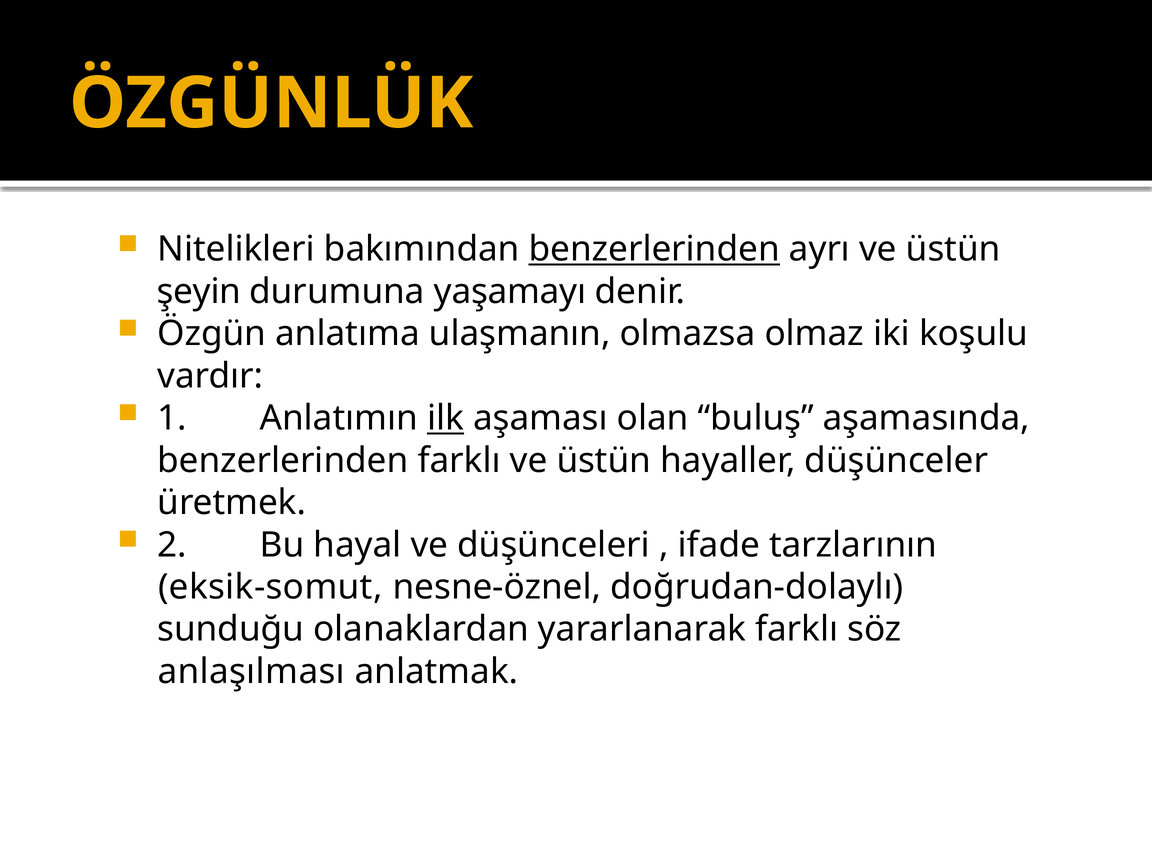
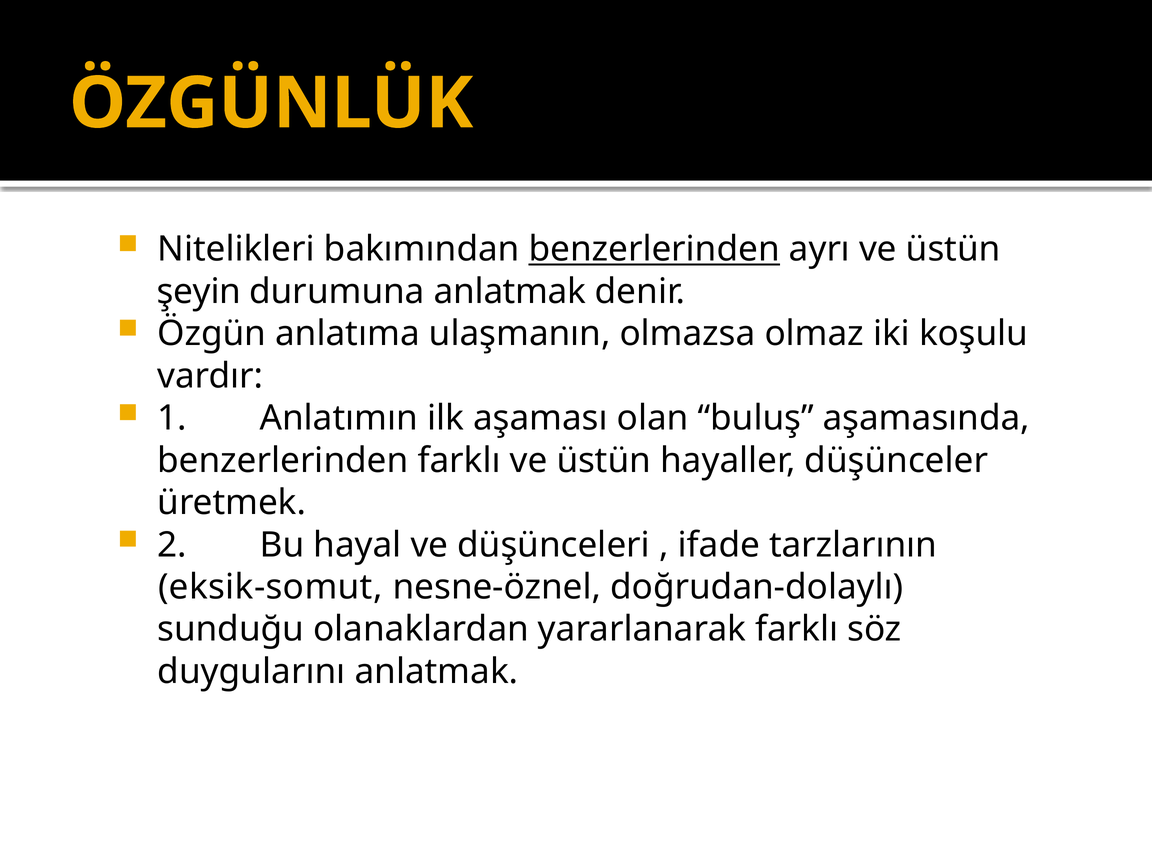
durumuna yaşamayı: yaşamayı -> anlatmak
ilk underline: present -> none
anlaşılması: anlaşılması -> duygularını
